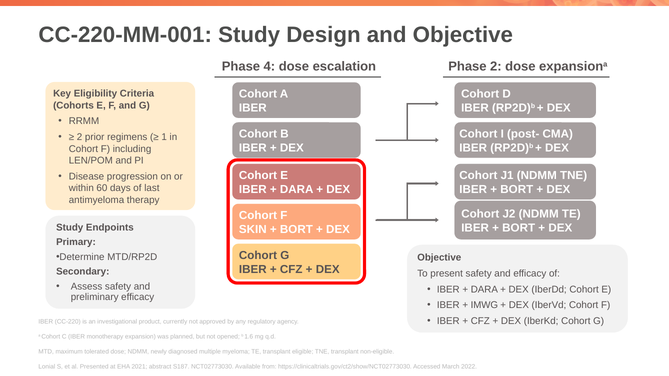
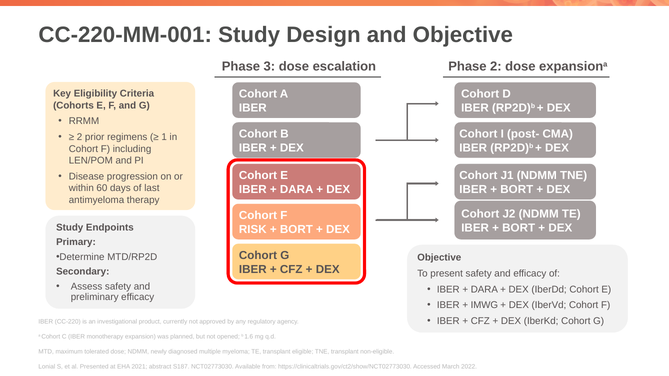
4: 4 -> 3
SKIN: SKIN -> RISK
